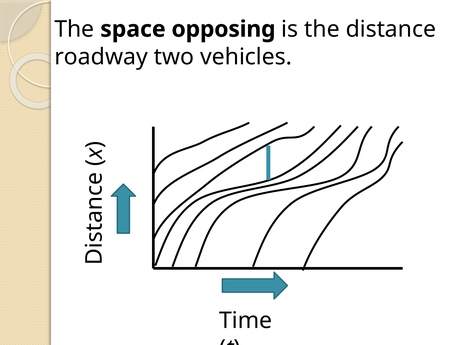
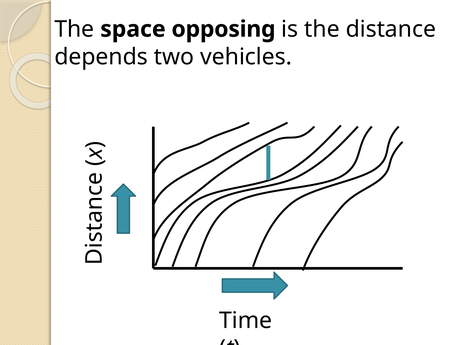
roadway: roadway -> depends
